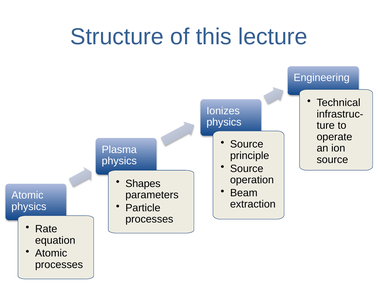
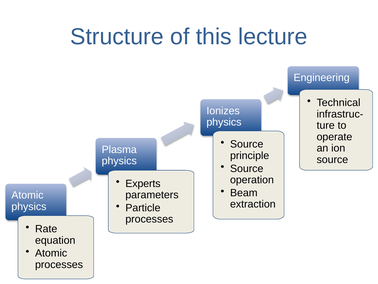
Shapes: Shapes -> Experts
